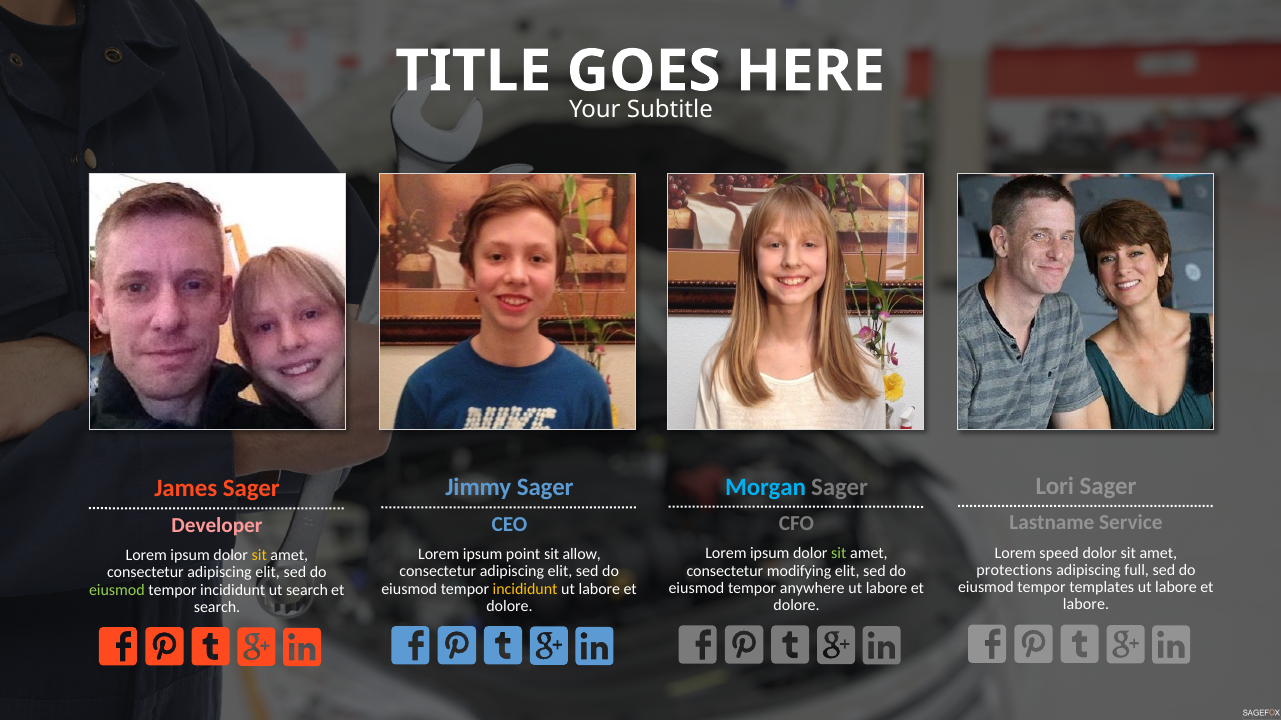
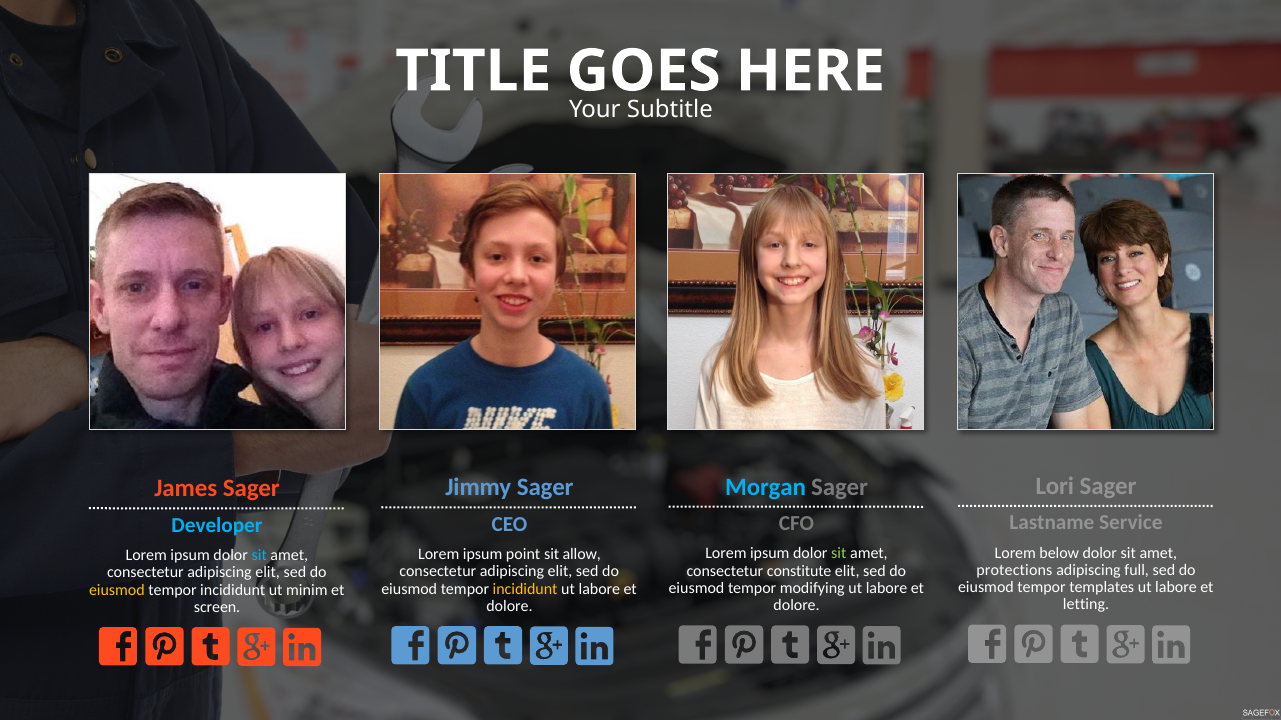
Developer colour: pink -> light blue
speed: speed -> below
sit at (259, 556) colour: yellow -> light blue
modifying: modifying -> constitute
anywhere: anywhere -> modifying
eiusmod at (117, 590) colour: light green -> yellow
ut search: search -> minim
labore at (1086, 605): labore -> letting
search at (217, 608): search -> screen
